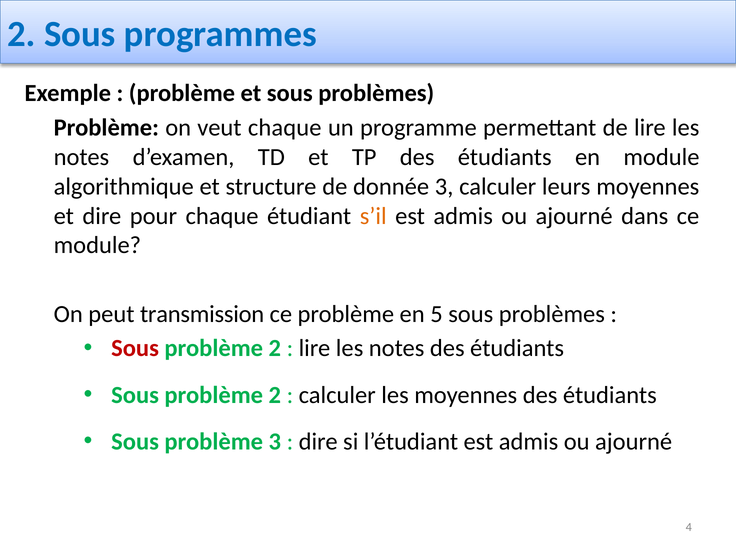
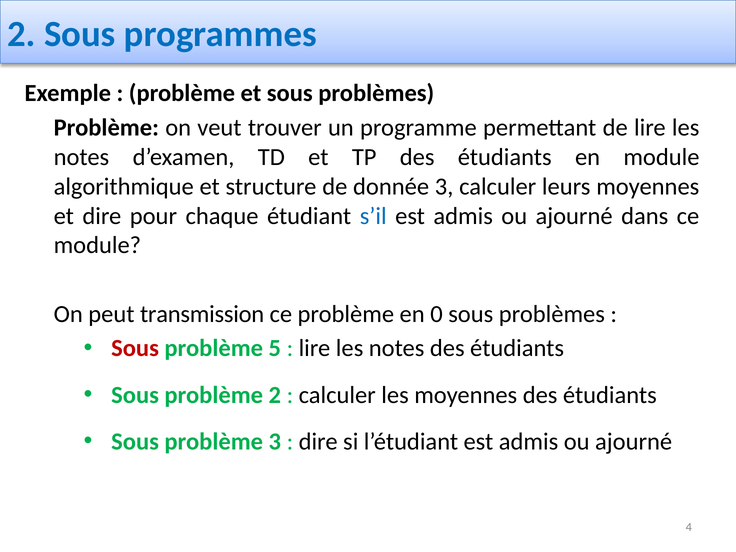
veut chaque: chaque -> trouver
s’il colour: orange -> blue
5: 5 -> 0
2 at (275, 348): 2 -> 5
